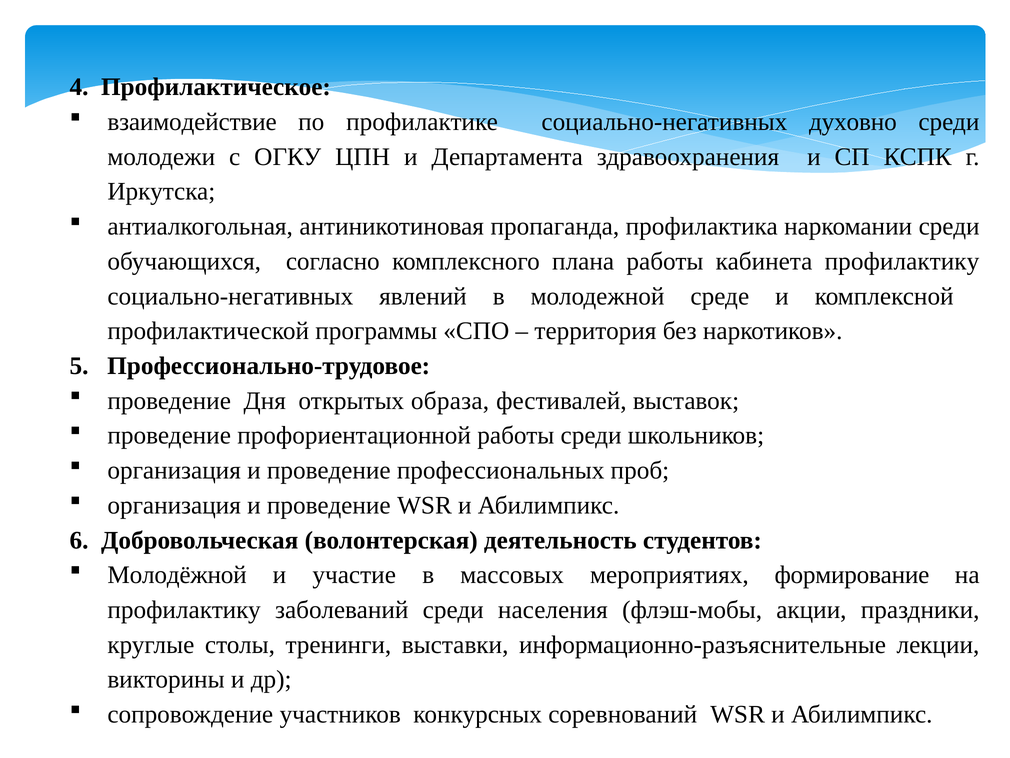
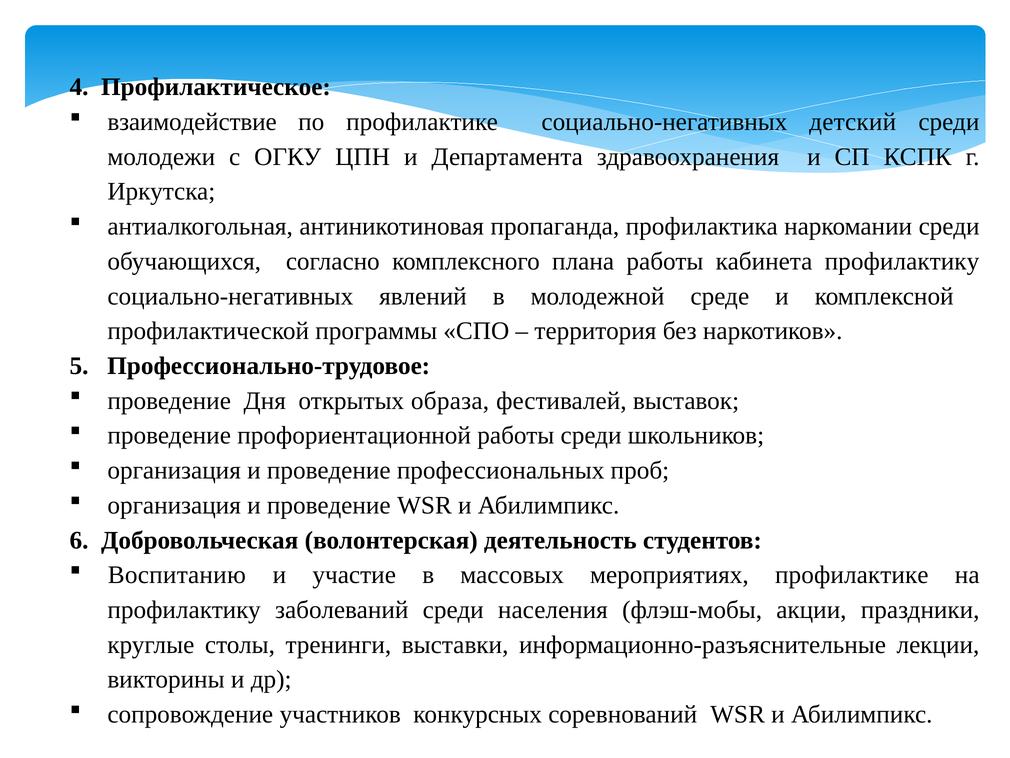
духовно: духовно -> детский
Молодёжной: Молодёжной -> Воспитанию
мероприятиях формирование: формирование -> профилактике
